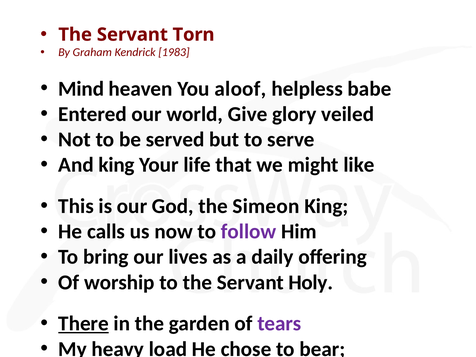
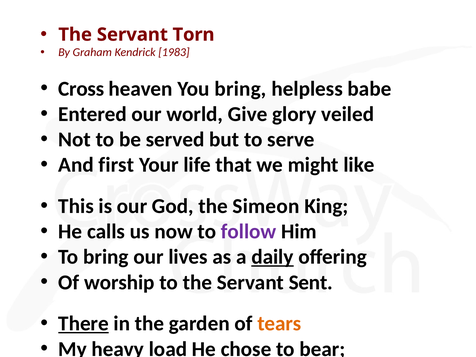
Mind: Mind -> Cross
You aloof: aloof -> bring
And king: king -> first
daily underline: none -> present
Holy: Holy -> Sent
tears colour: purple -> orange
